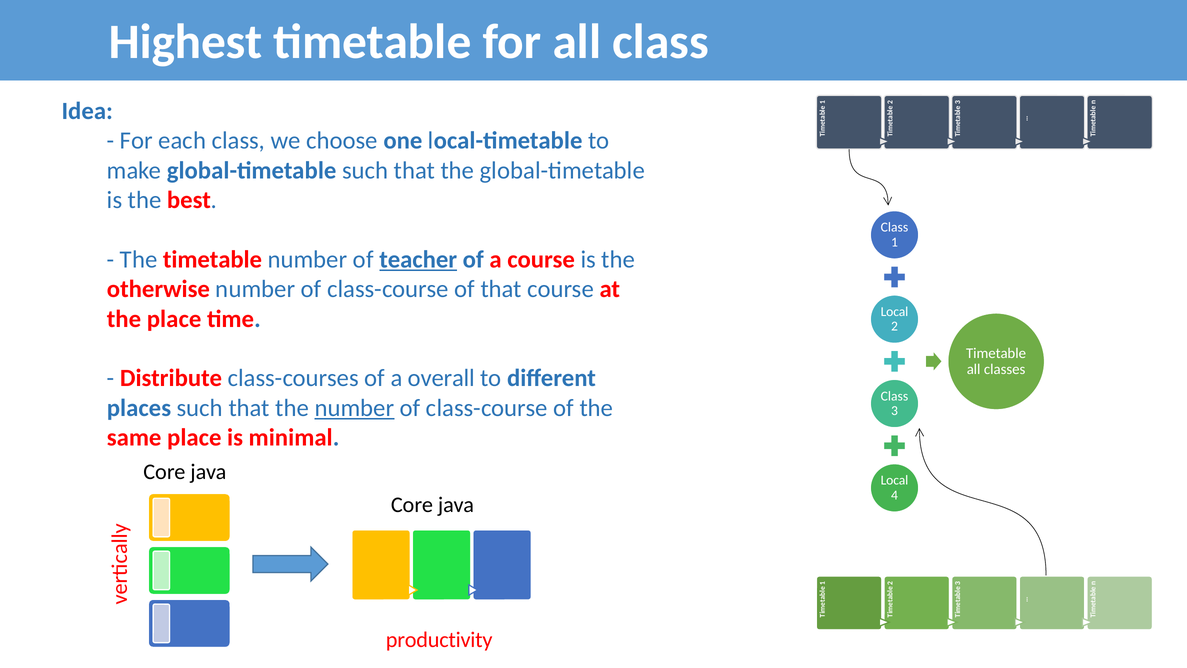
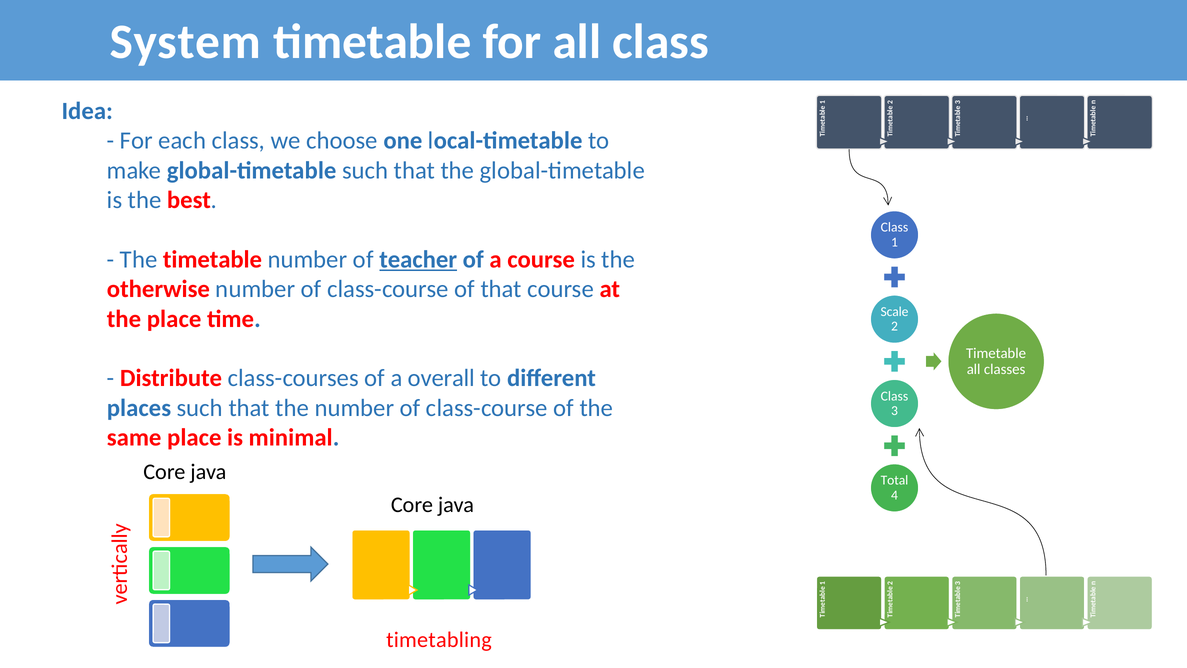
Highest: Highest -> System
Local at (895, 312): Local -> Scale
number at (354, 408) underline: present -> none
Local at (895, 480): Local -> Total
productivity: productivity -> timetabling
